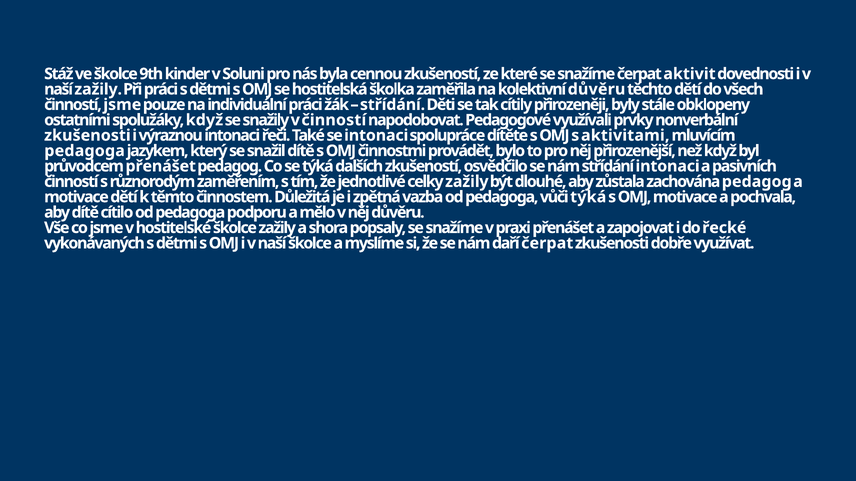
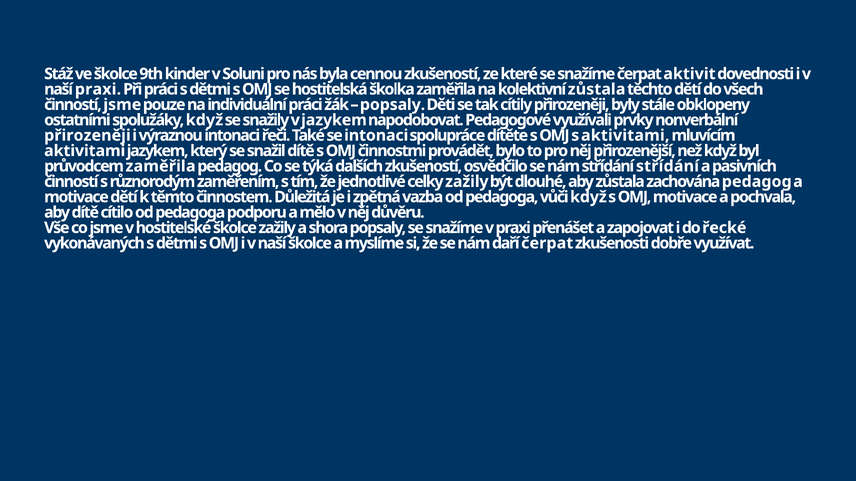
naší zažily: zažily -> praxi
kolektivní důvěru: důvěru -> zůstala
střídání at (393, 105): střídání -> popsaly
v činností: činností -> jazykem
zkušenosti at (87, 136): zkušenosti -> přirozeněji
pedagoga at (85, 151): pedagoga -> aktivitami
průvodcem přenášet: přenášet -> zaměřila
střídání intonaci: intonaci -> střídání
vůči týká: týká -> když
